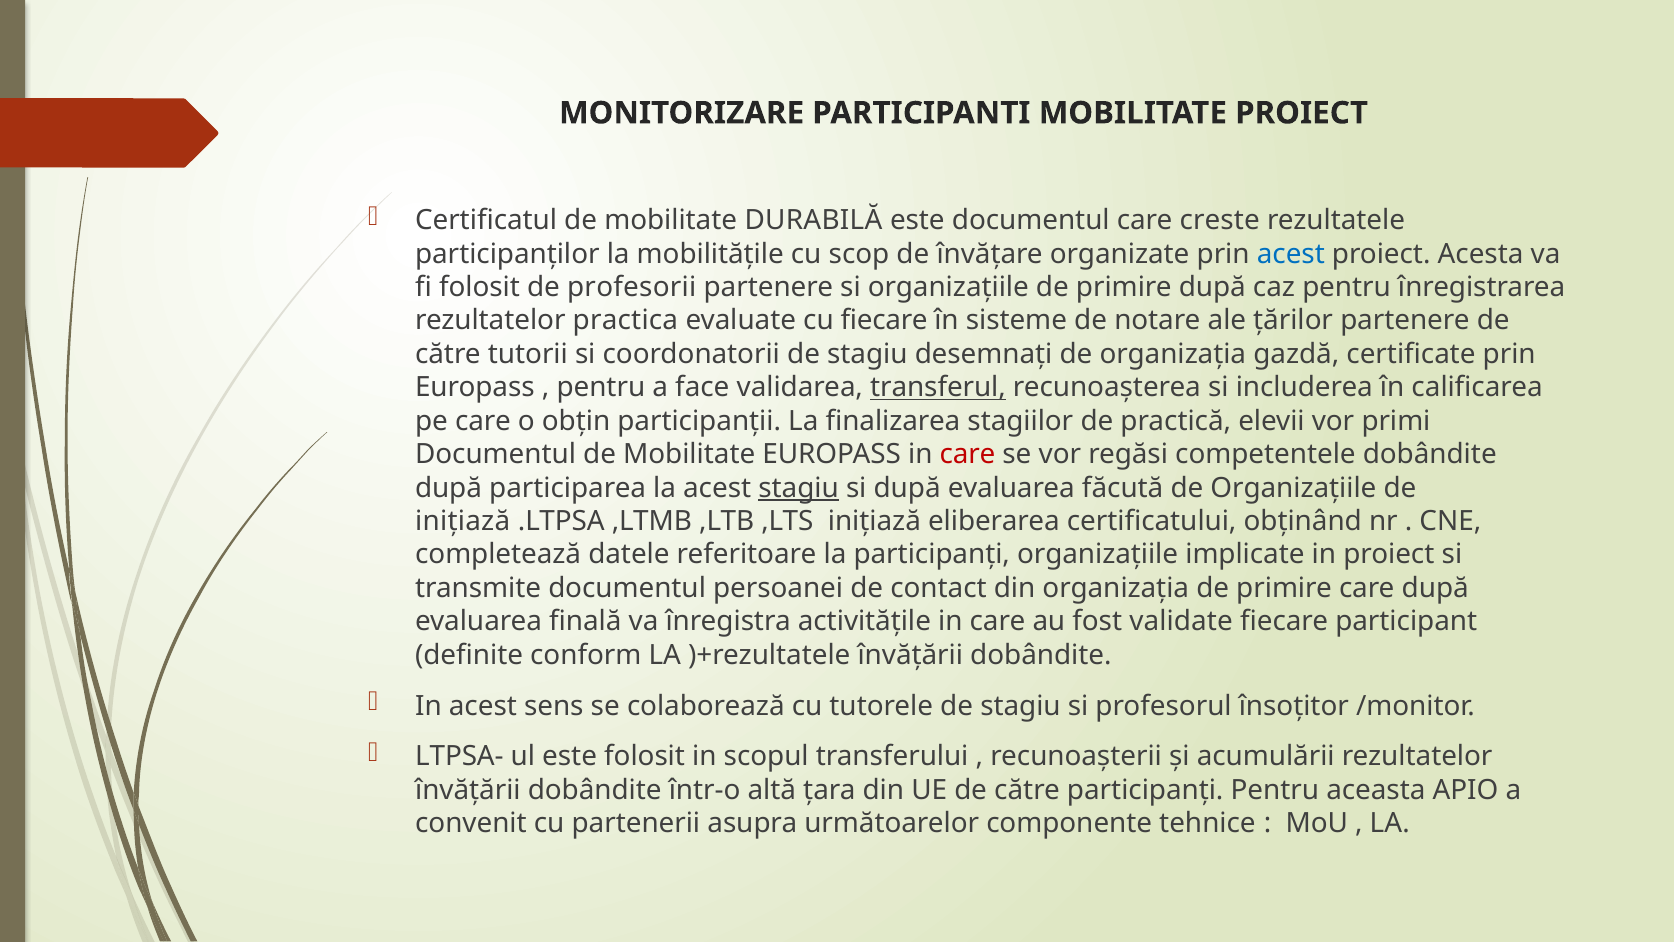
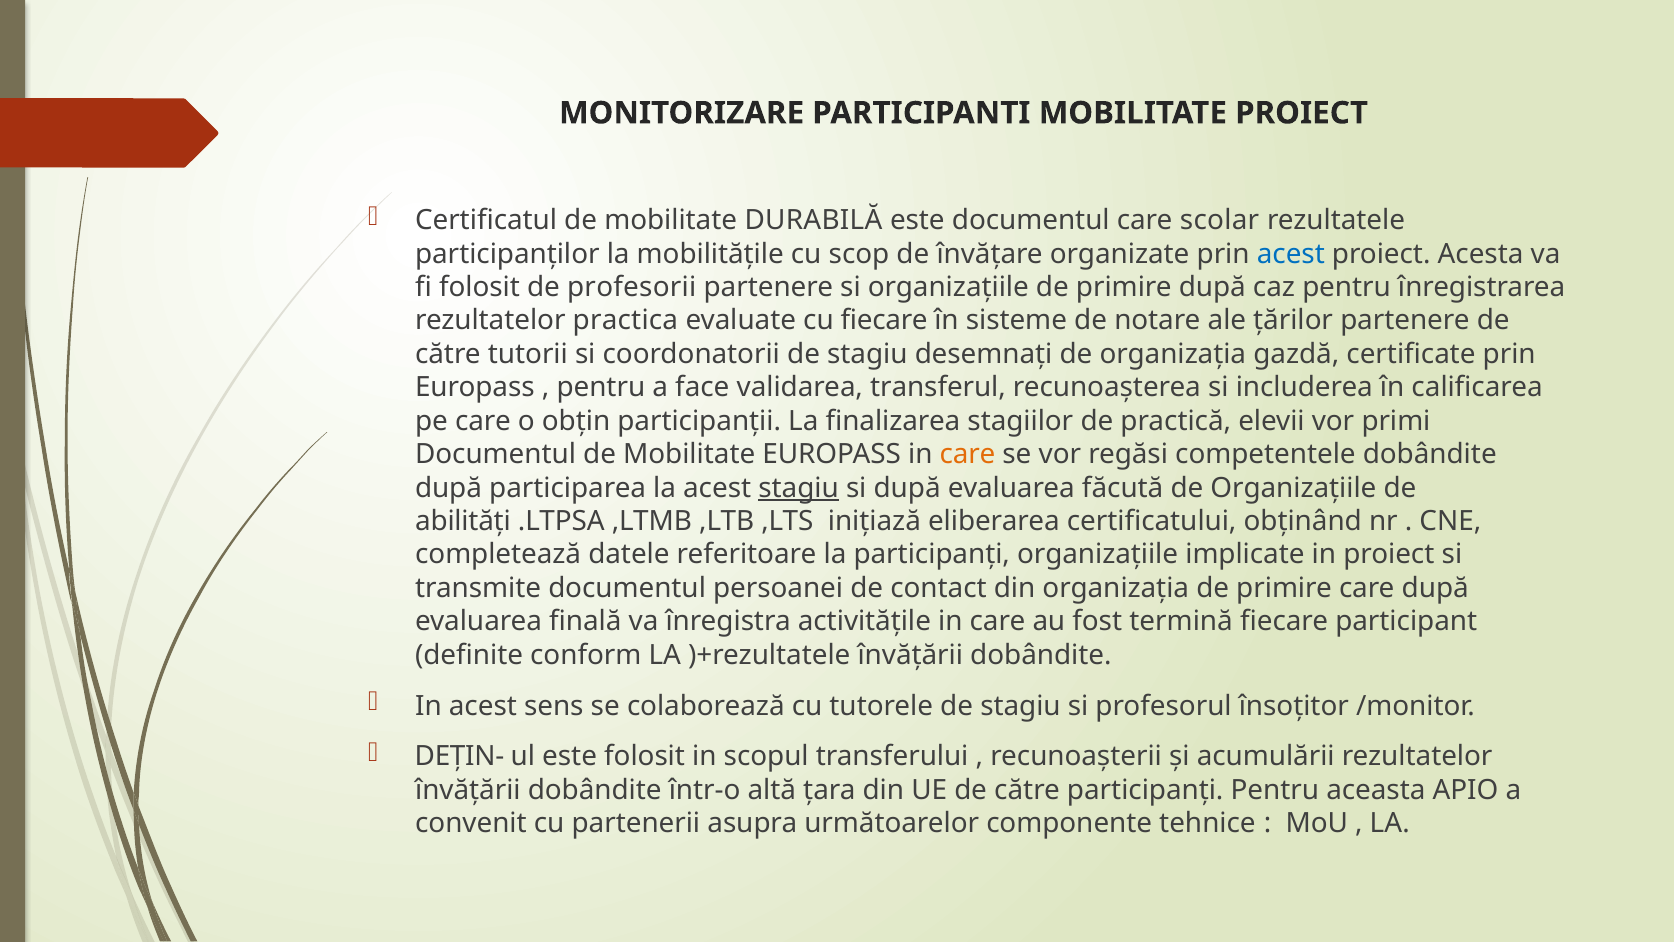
creste: creste -> scolar
transferul underline: present -> none
care at (967, 454) colour: red -> orange
inițiază at (463, 521): inițiază -> abilități
validate: validate -> termină
LTPSA-: LTPSA- -> DEȚIN-
